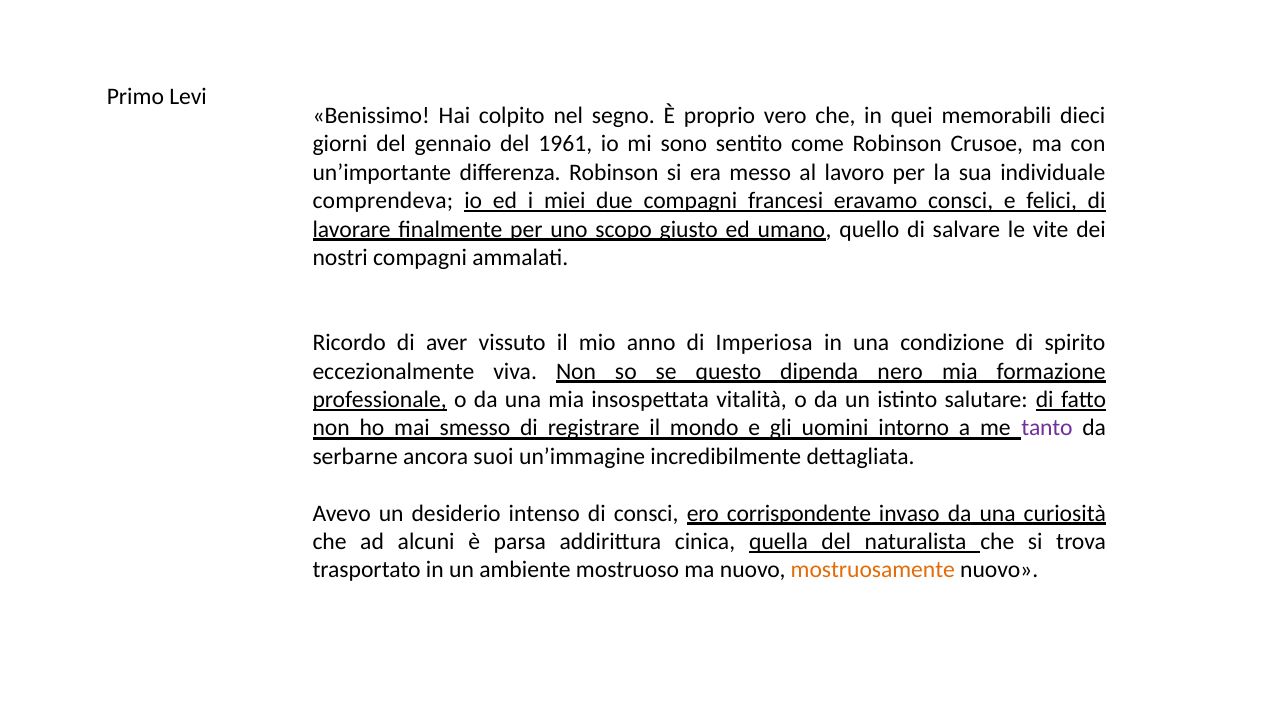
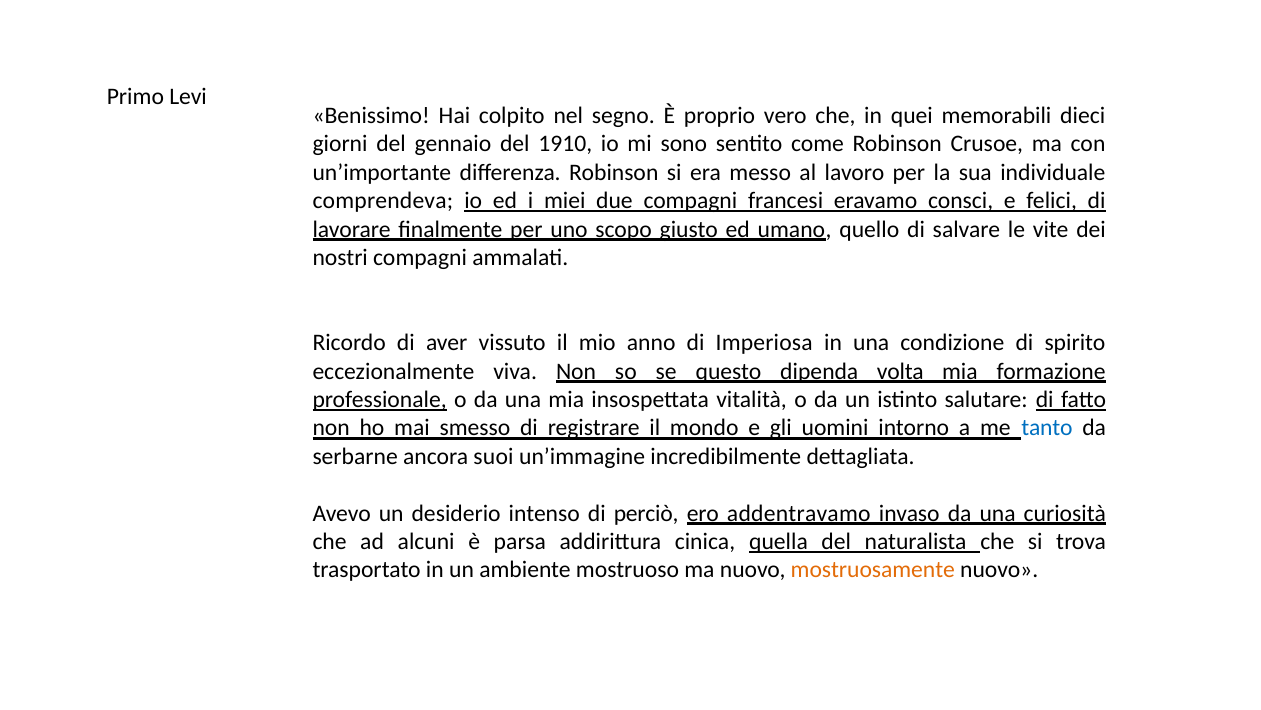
1961: 1961 -> 1910
nero: nero -> volta
tanto colour: purple -> blue
di consci: consci -> perciò
corrispondente: corrispondente -> addentravamo
